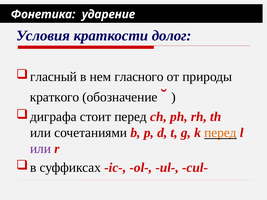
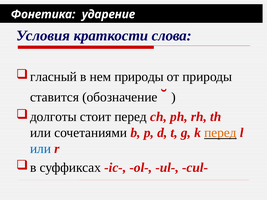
долог: долог -> слова
нем гласного: гласного -> природы
краткого: краткого -> ставится
диграфа: диграфа -> долготы
или at (41, 149) colour: purple -> blue
